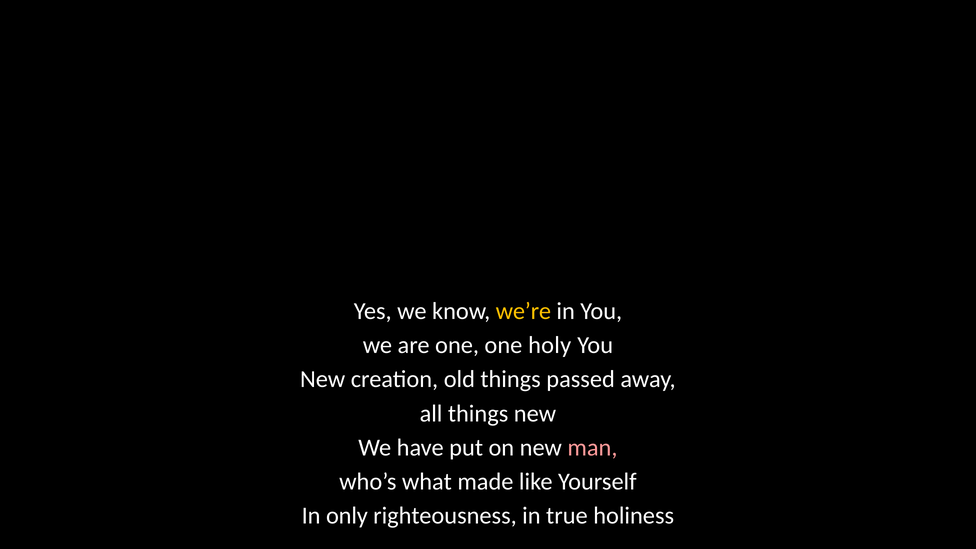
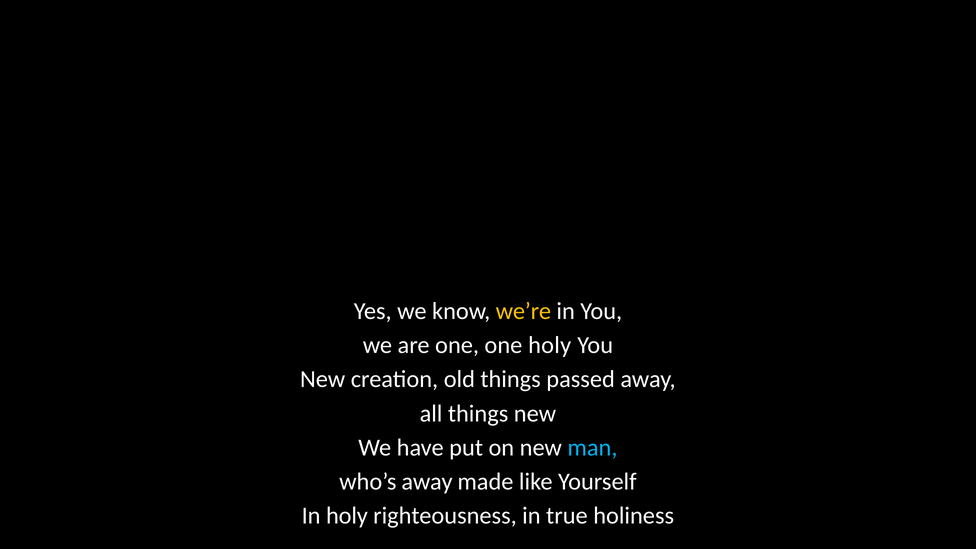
man colour: pink -> light blue
who’s what: what -> away
In only: only -> holy
